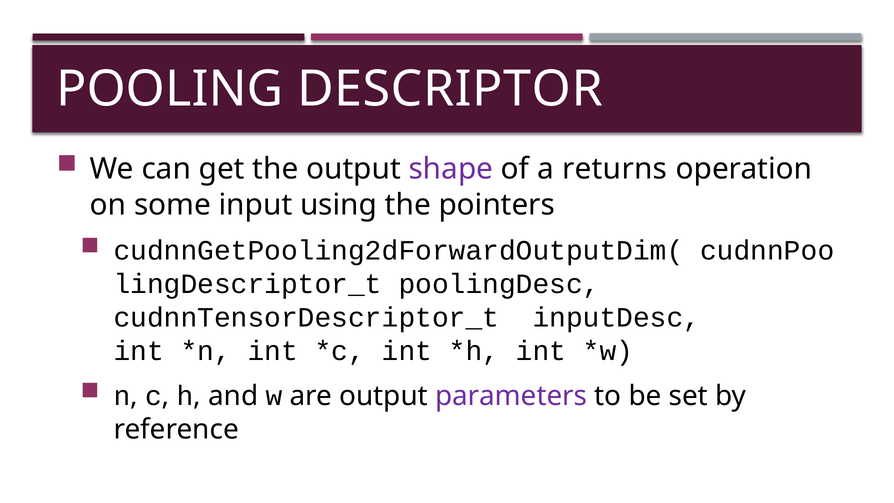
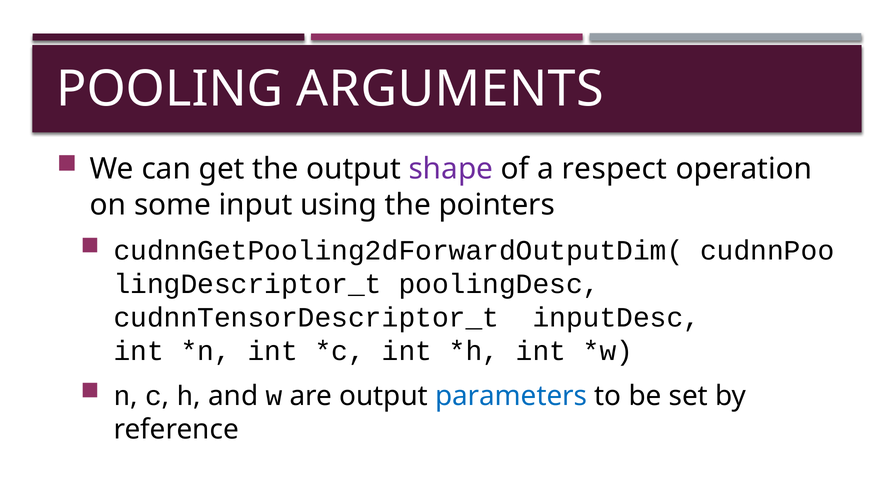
DESCRIPTOR: DESCRIPTOR -> ARGUMENTS
returns: returns -> respect
parameters colour: purple -> blue
